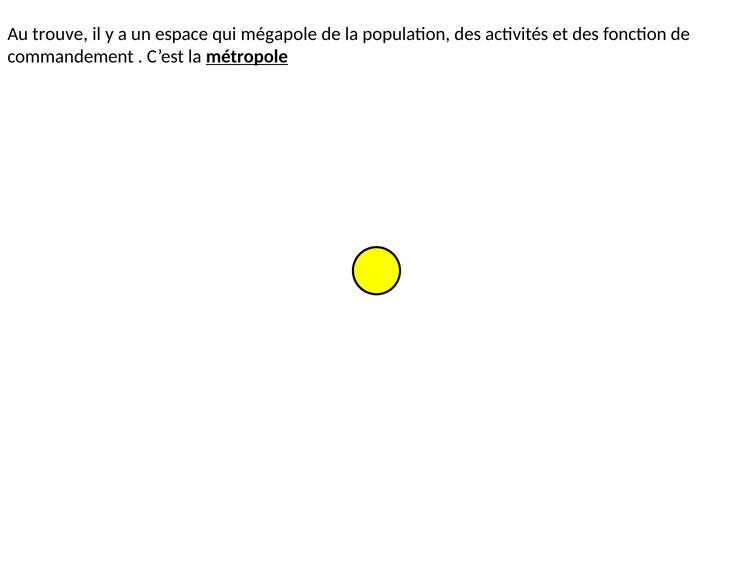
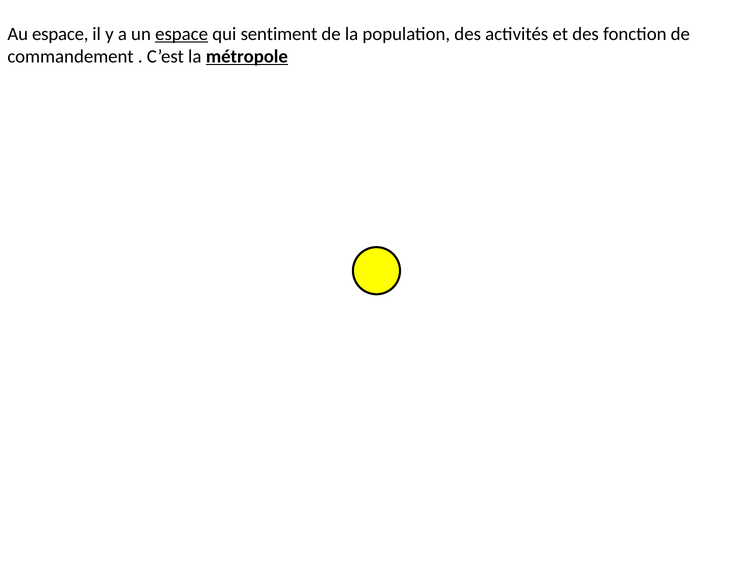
Au trouve: trouve -> espace
espace at (182, 34) underline: none -> present
mégapole: mégapole -> sentiment
